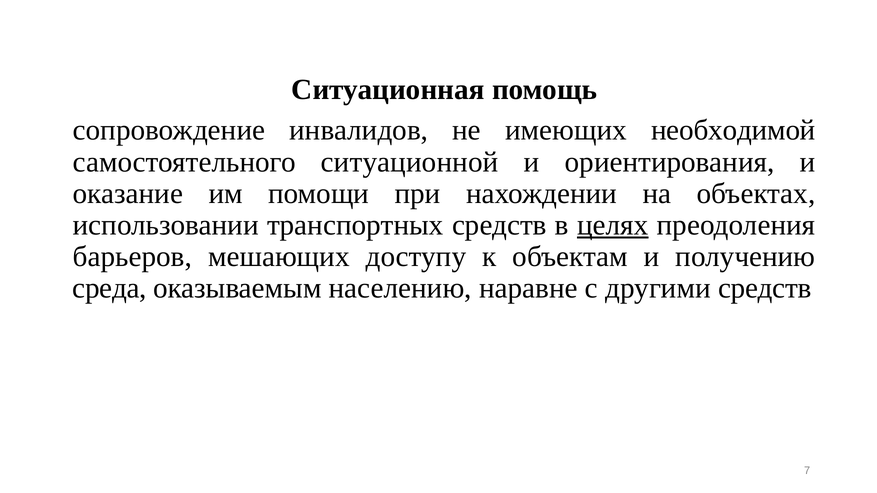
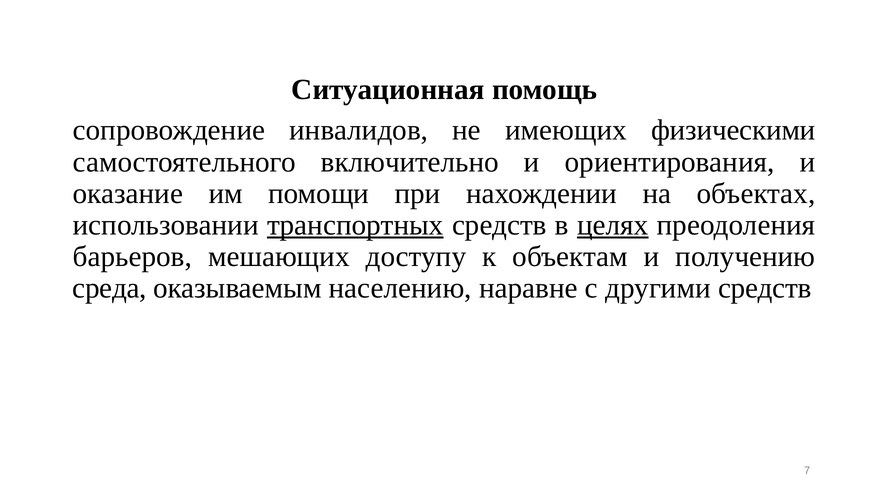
необходимой: необходимой -> физическими
ситуационной: ситуационной -> включительно
транспортных underline: none -> present
